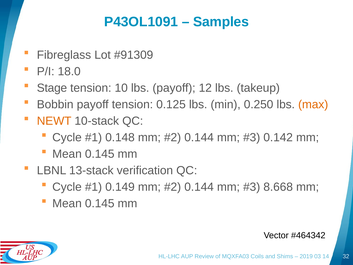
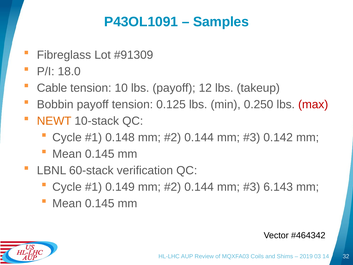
Stage: Stage -> Cable
max colour: orange -> red
13-stack: 13-stack -> 60-stack
8.668: 8.668 -> 6.143
